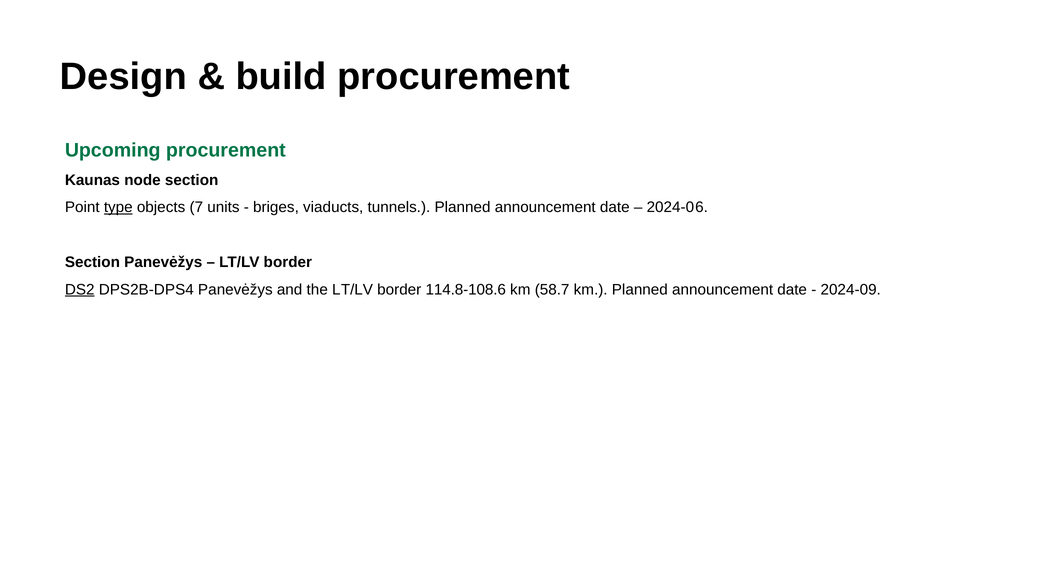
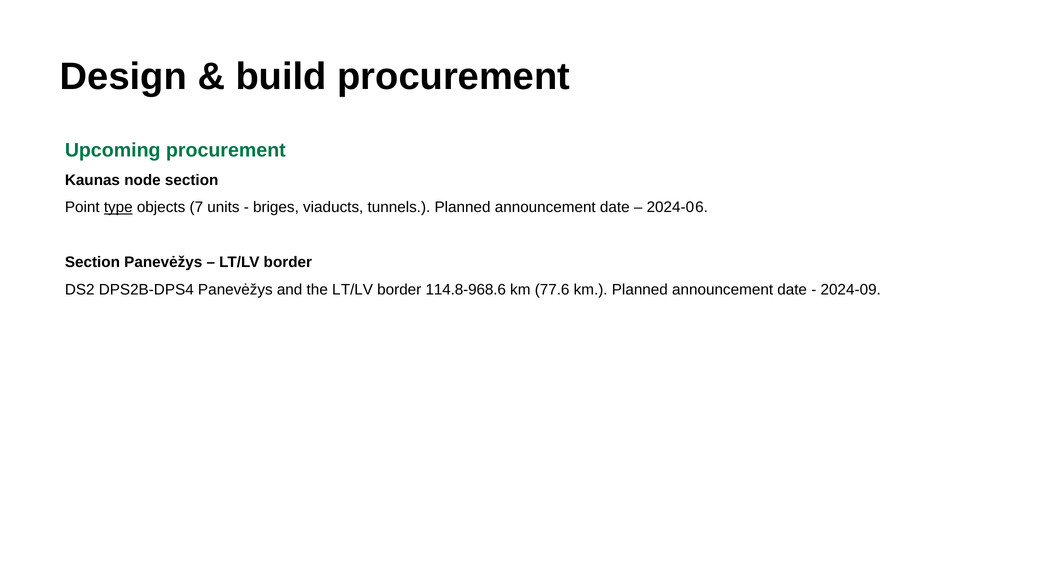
DS2 underline: present -> none
114.8-108.6: 114.8-108.6 -> 114.8-968.6
58.7: 58.7 -> 77.6
